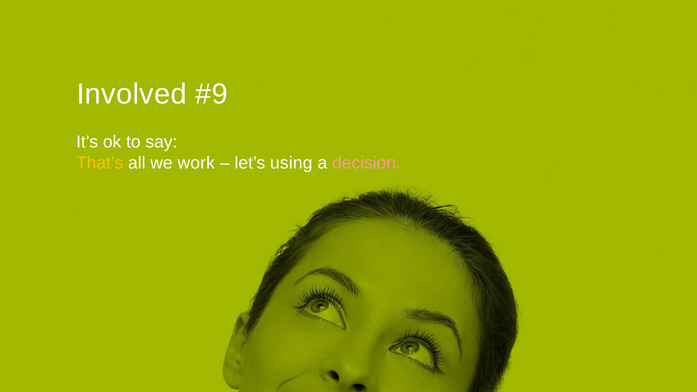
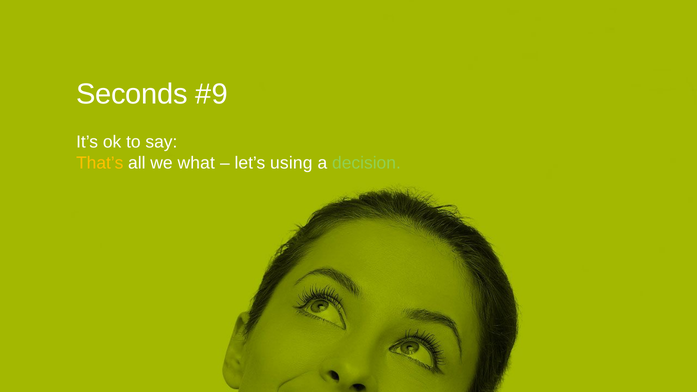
Involved: Involved -> Seconds
work: work -> what
decision colour: pink -> light green
